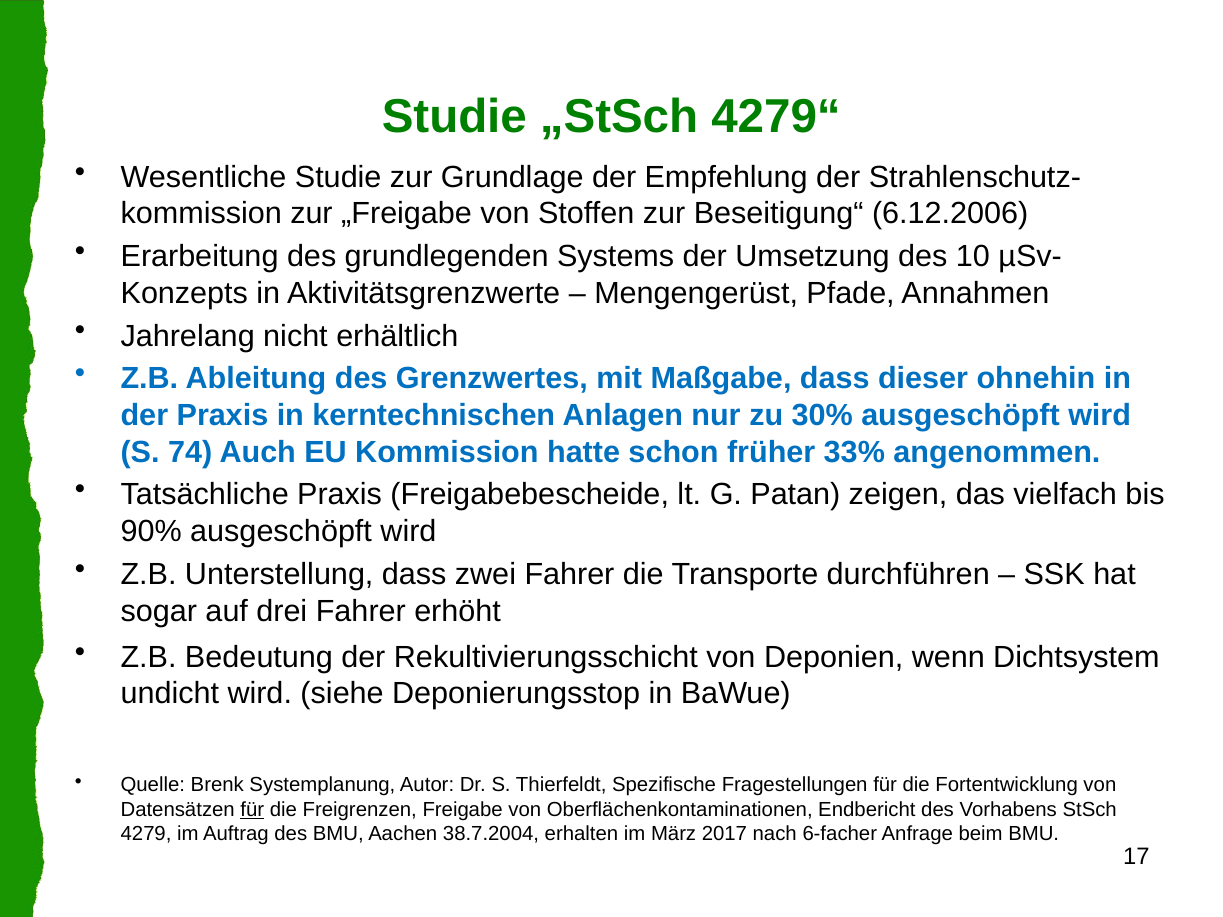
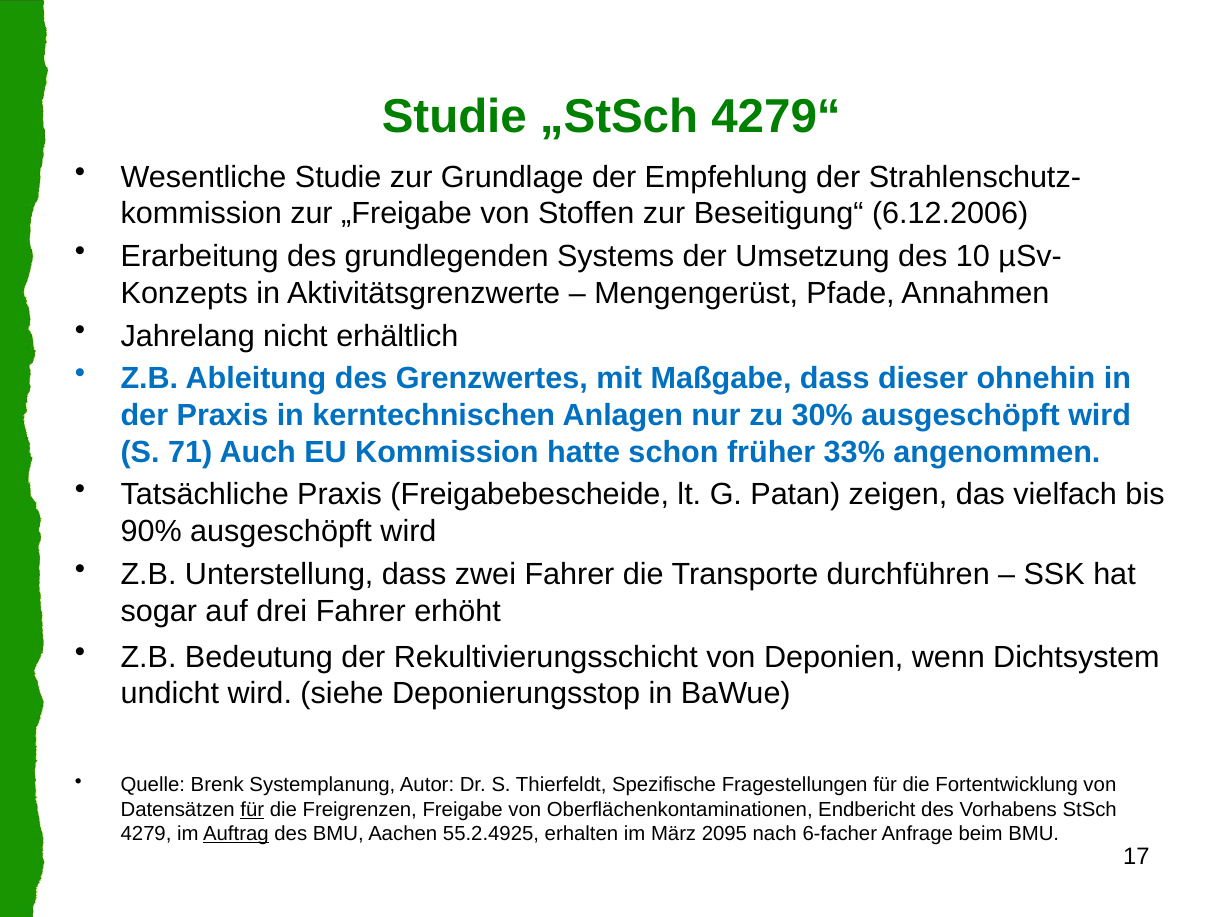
74: 74 -> 71
Auftrag underline: none -> present
38.7.2004: 38.7.2004 -> 55.2.4925
2017: 2017 -> 2095
